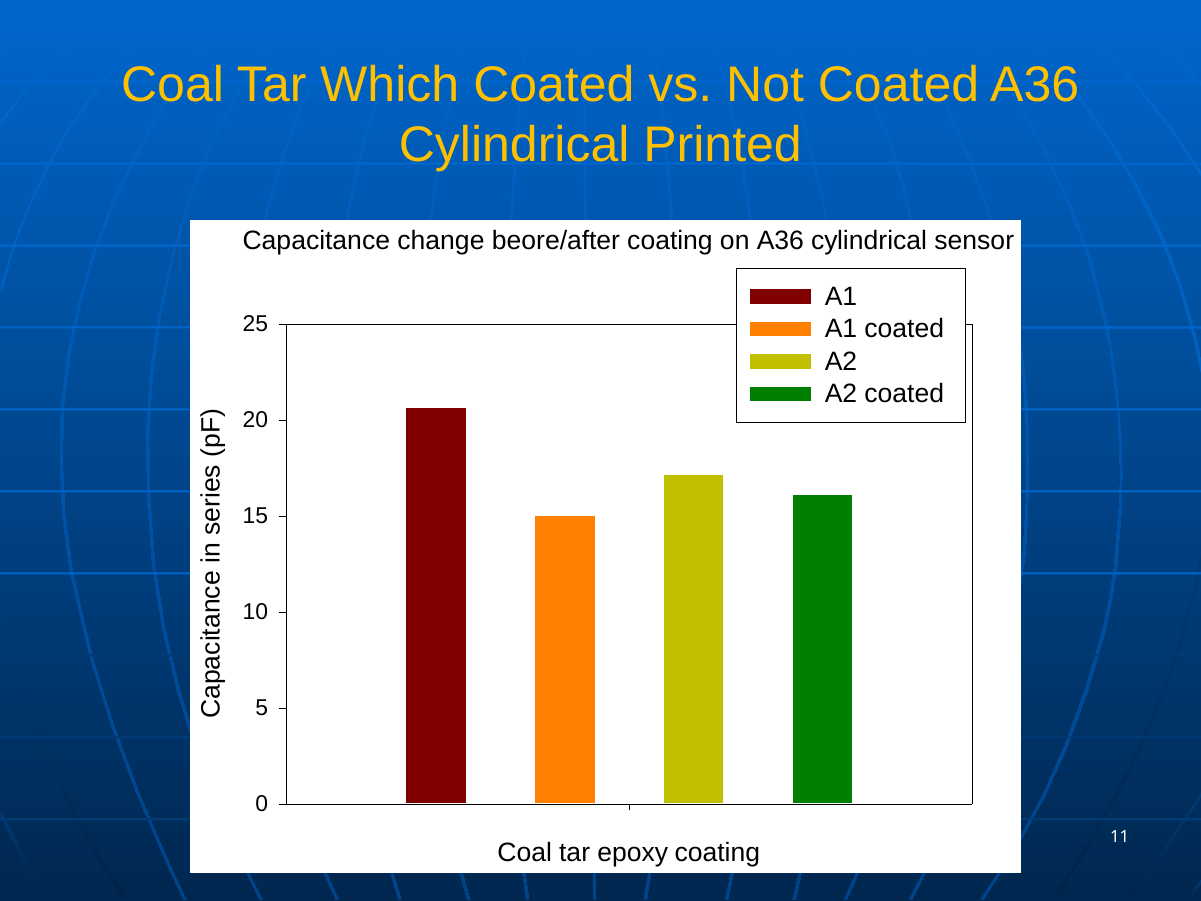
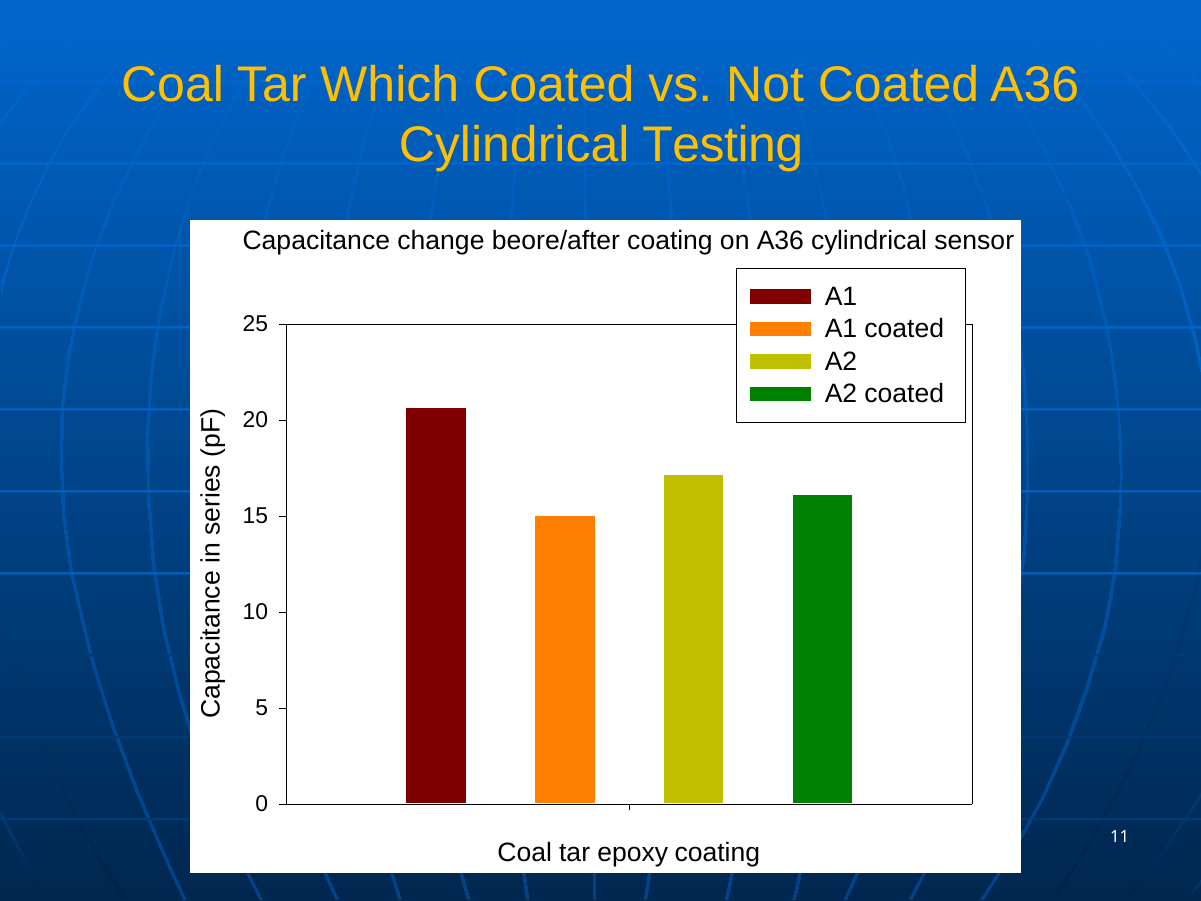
Printed: Printed -> Testing
